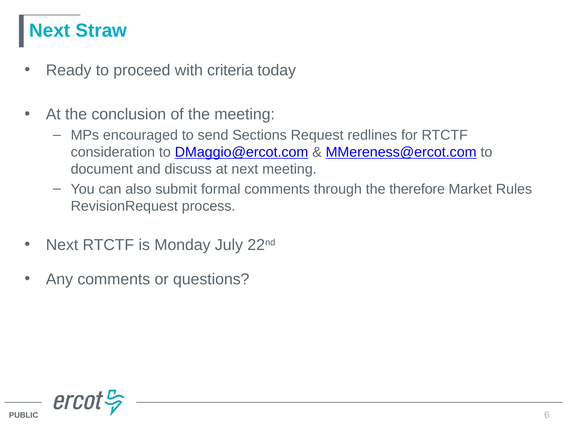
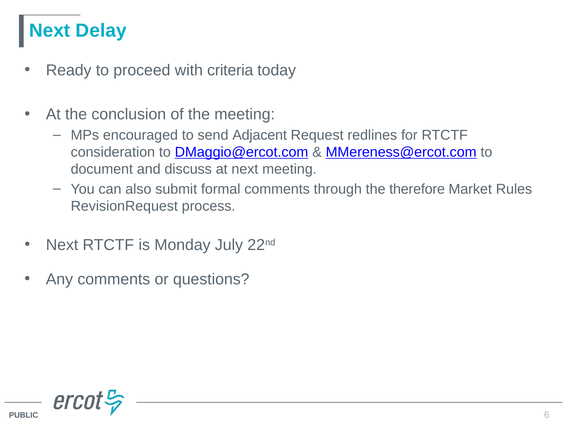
Straw: Straw -> Delay
Sections: Sections -> Adjacent
